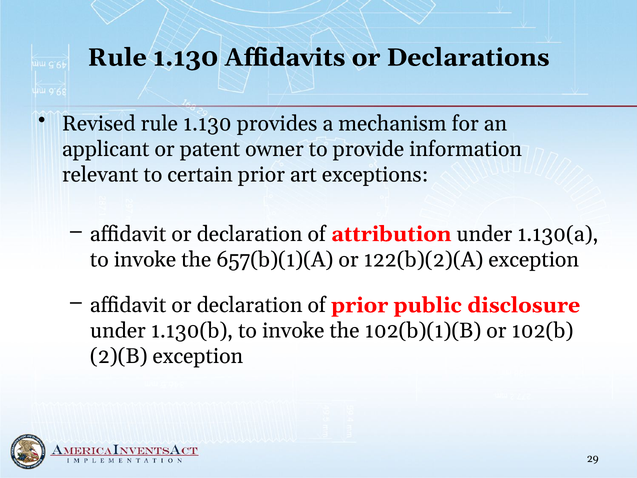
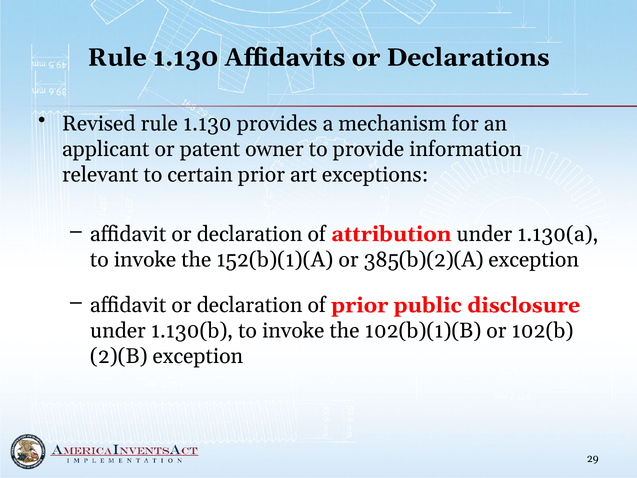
657(b)(1)(A: 657(b)(1)(A -> 152(b)(1)(A
122(b)(2)(A: 122(b)(2)(A -> 385(b)(2)(A
